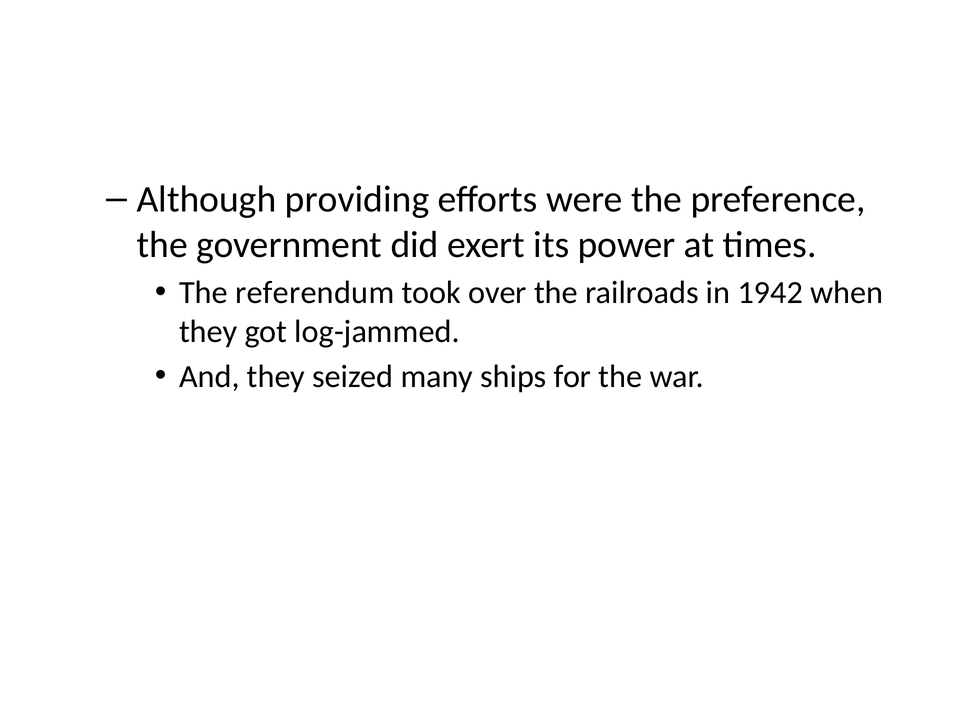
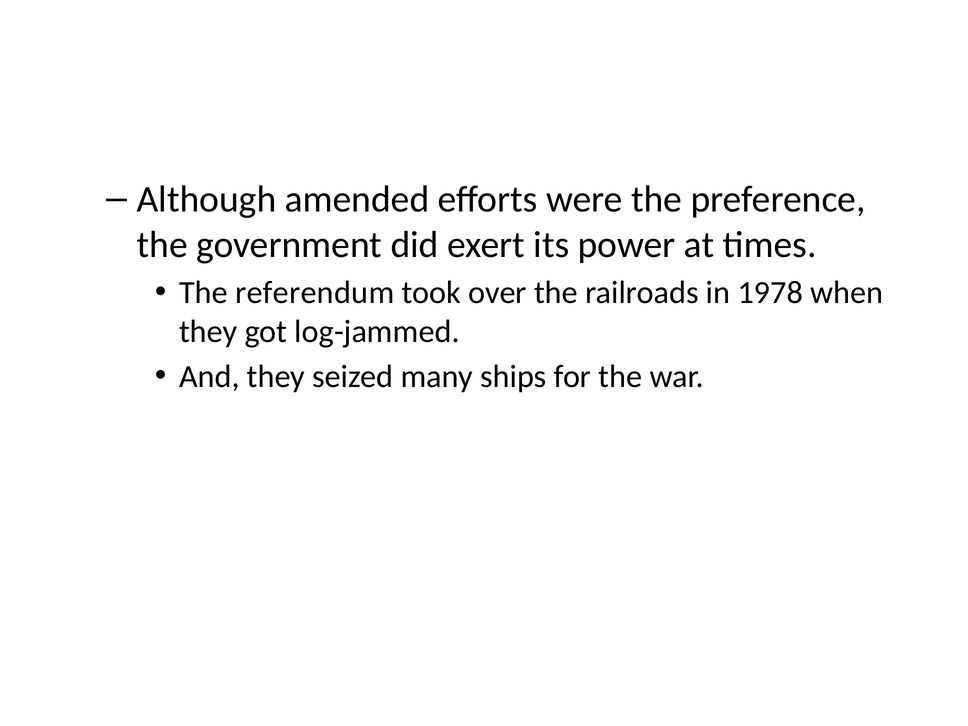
providing: providing -> amended
1942: 1942 -> 1978
